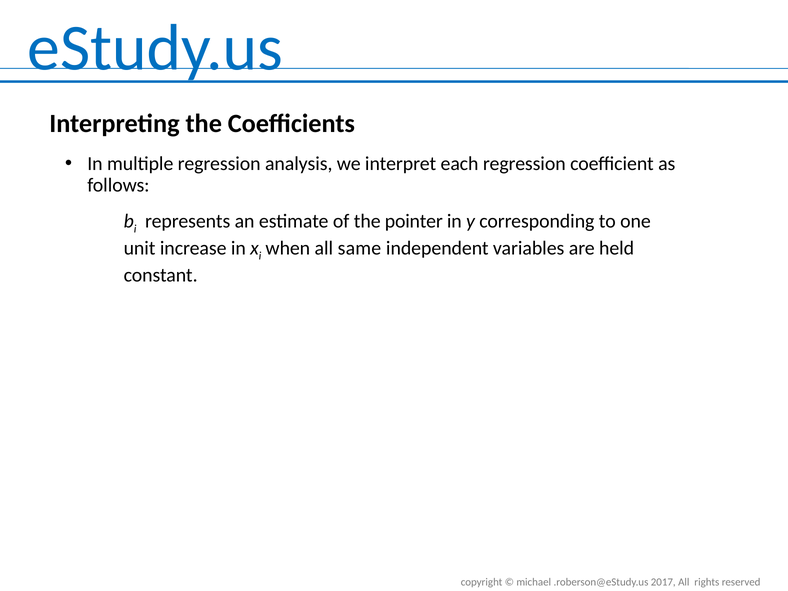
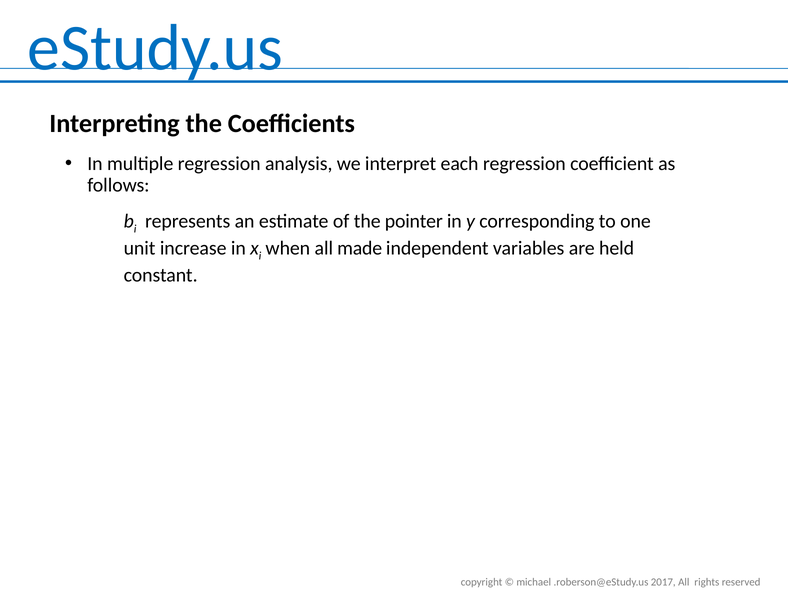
same: same -> made
